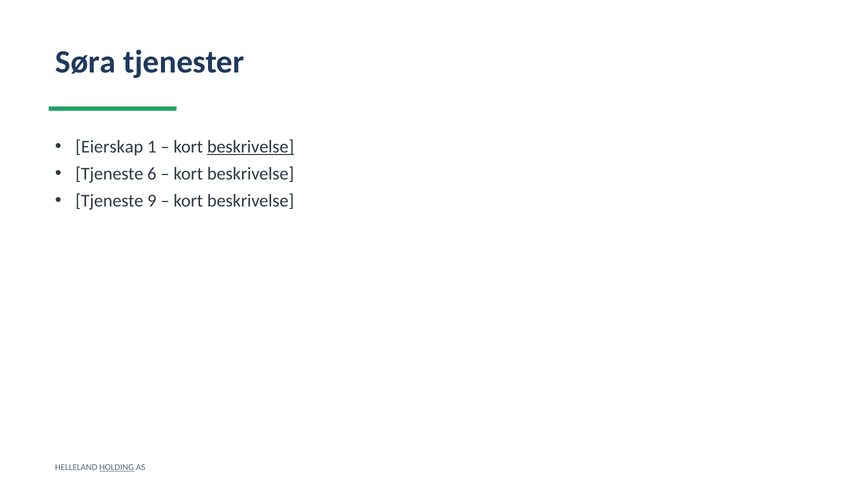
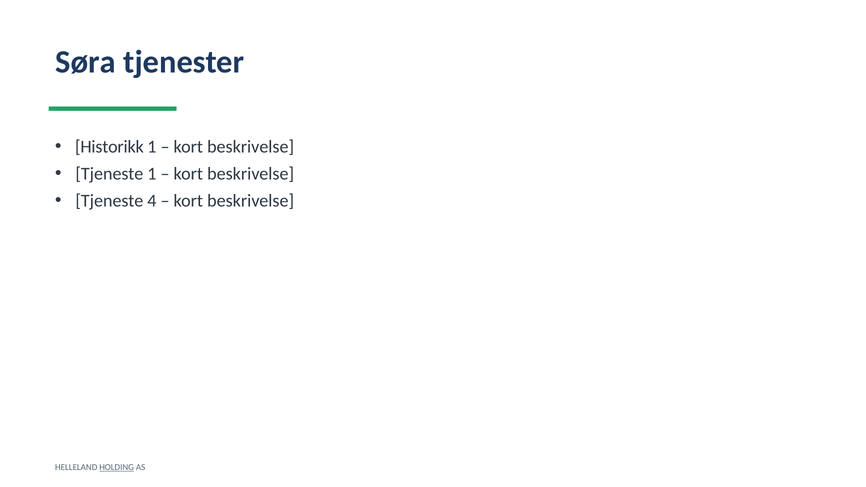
Eierskap: Eierskap -> Historikk
beskrivelse at (251, 147) underline: present -> none
Tjeneste 6: 6 -> 1
9: 9 -> 4
